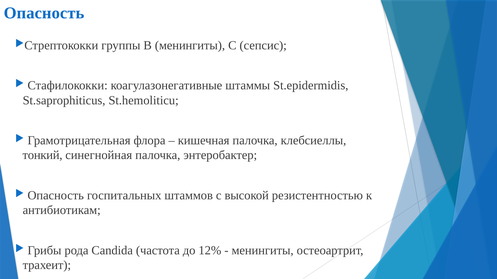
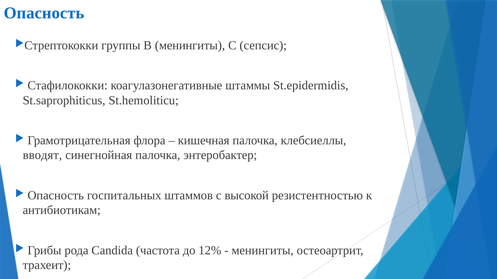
тонкий: тонкий -> вводят
